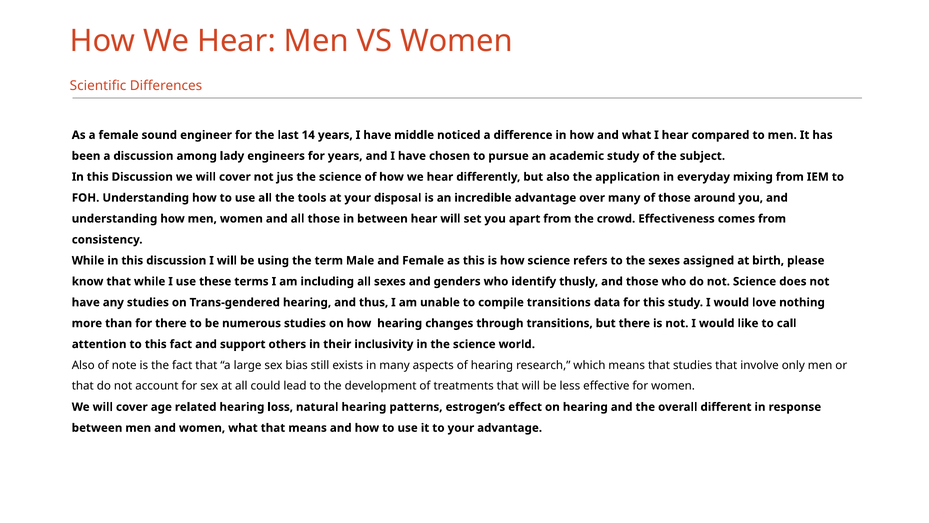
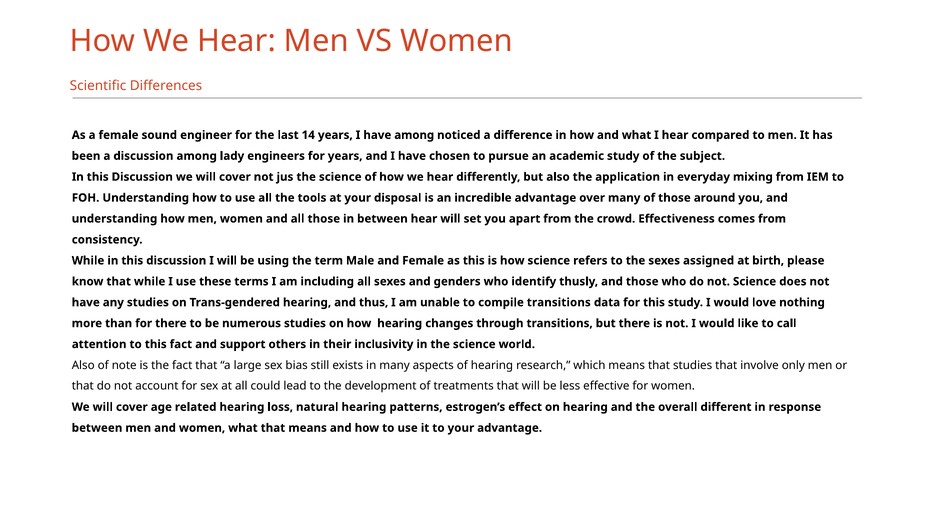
have middle: middle -> among
